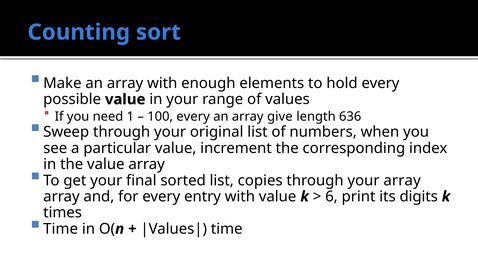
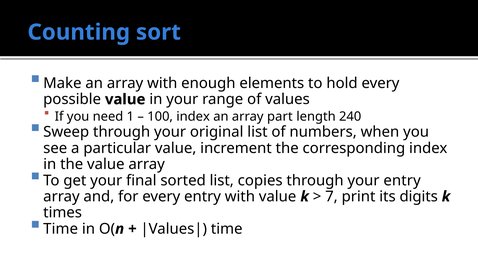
100 every: every -> index
give: give -> part
636: 636 -> 240
your array: array -> entry
6: 6 -> 7
